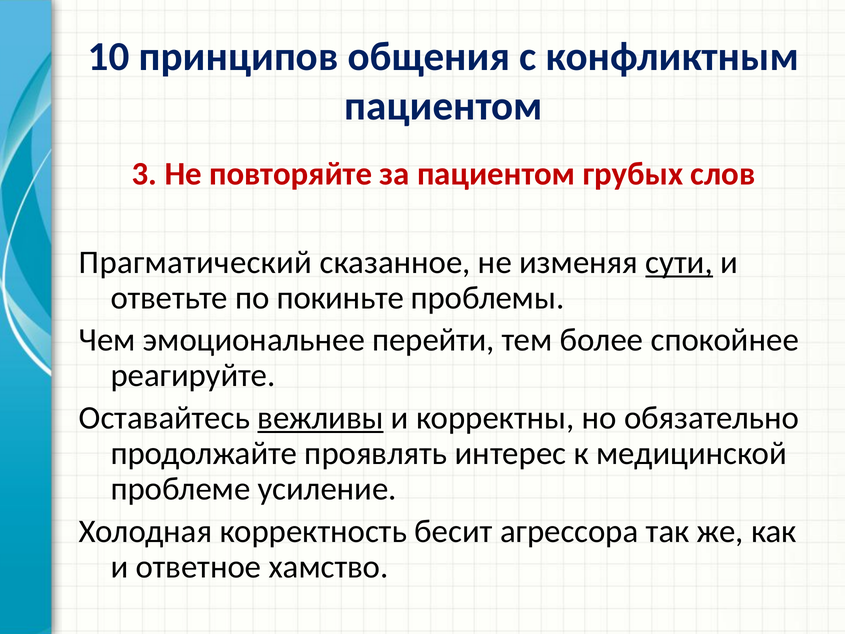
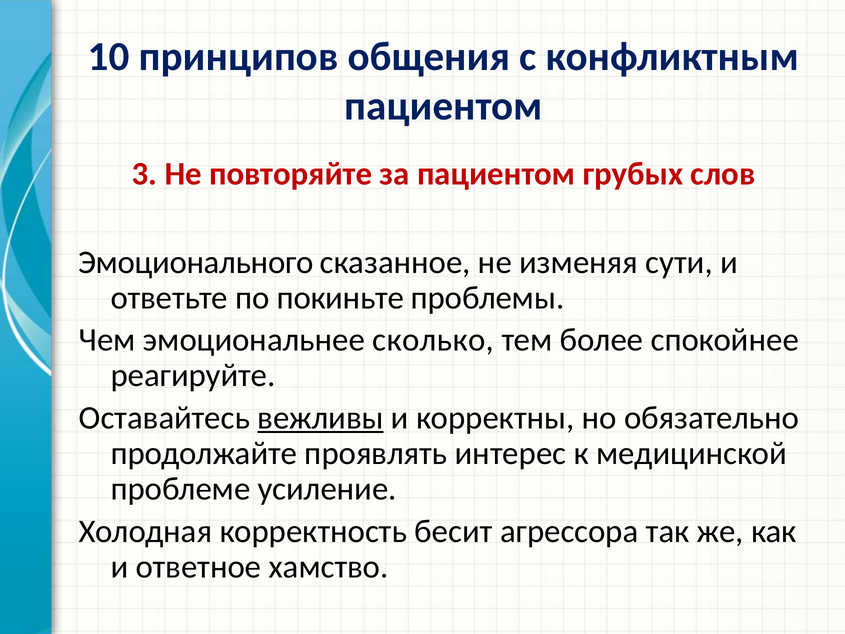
Прагматический: Прагматический -> Эмоционального
сути underline: present -> none
перейти: перейти -> сколько
